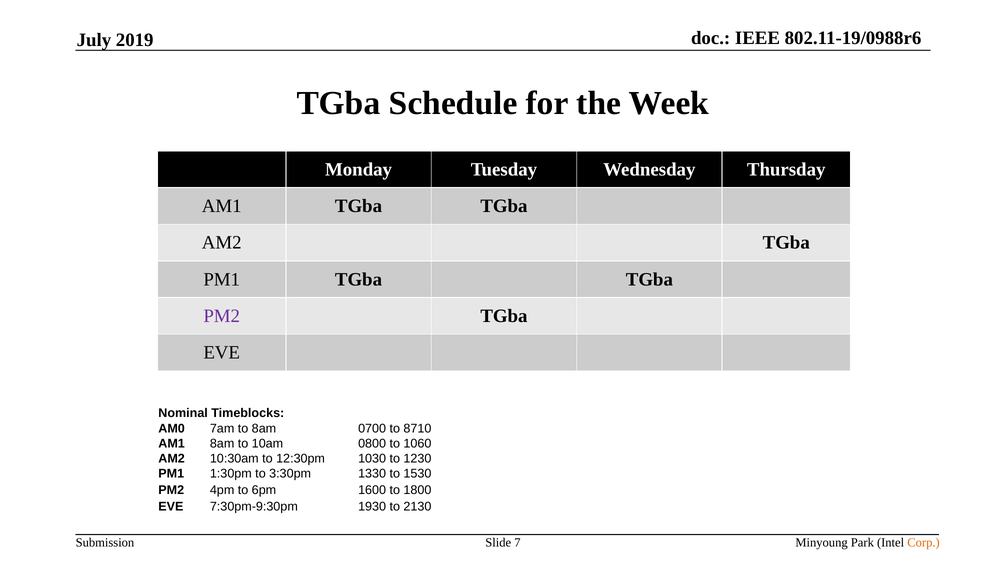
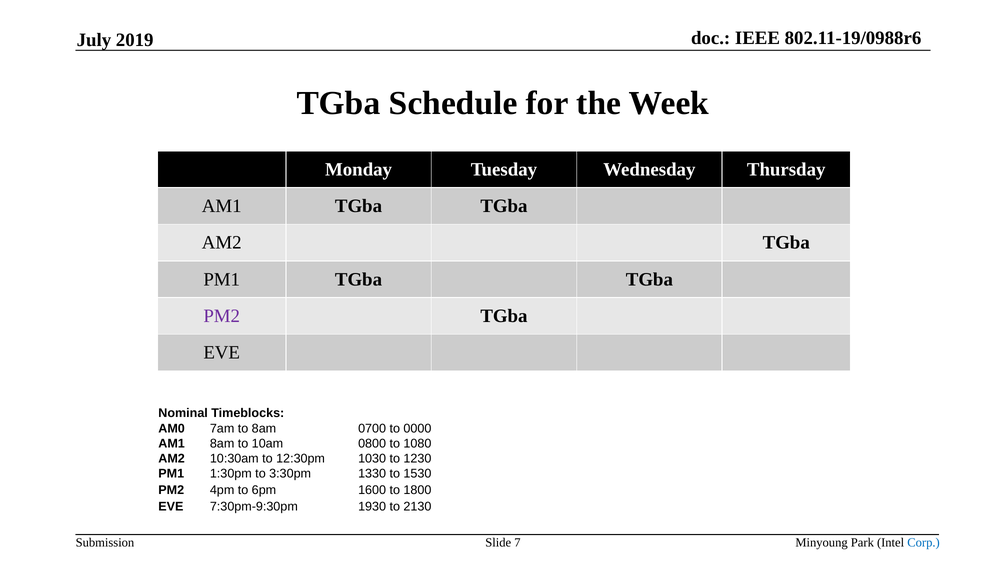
8710: 8710 -> 0000
1060: 1060 -> 1080
Corp colour: orange -> blue
